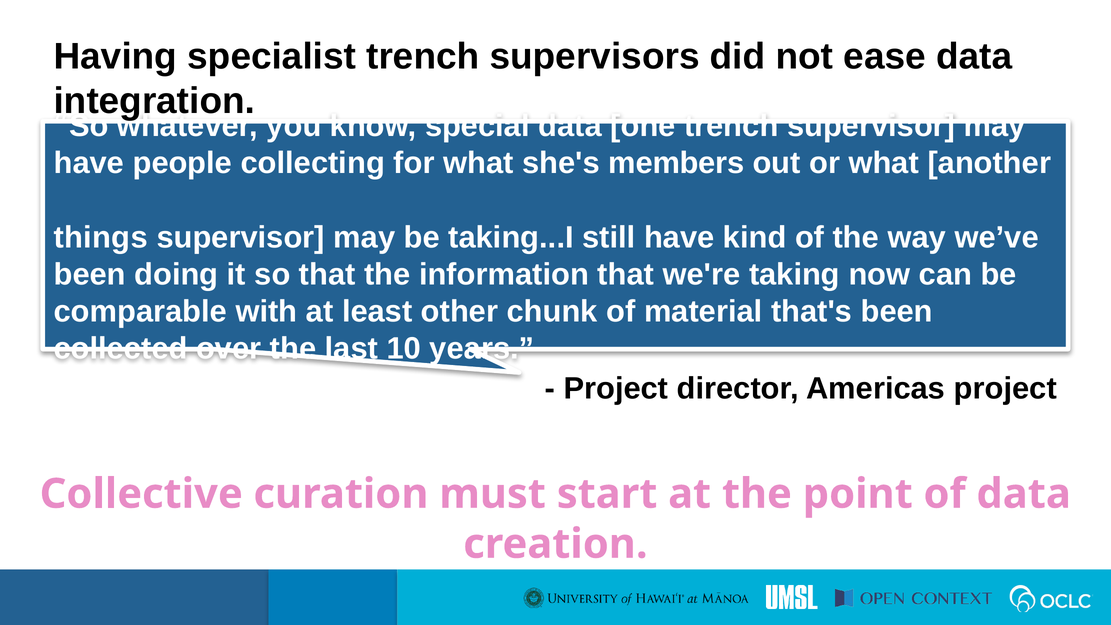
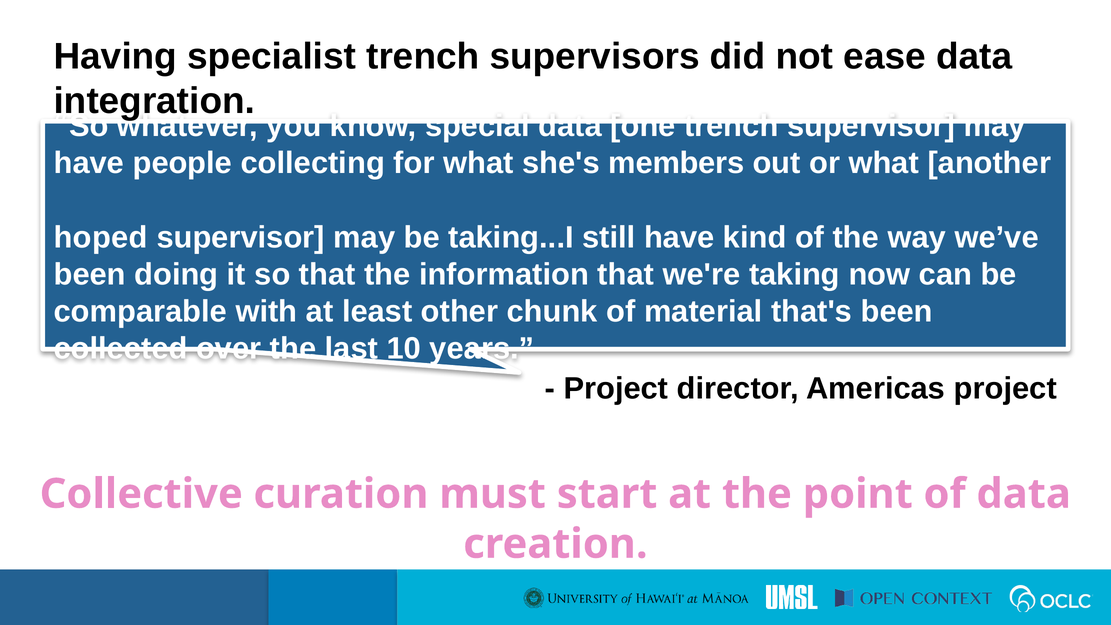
things: things -> hoped
